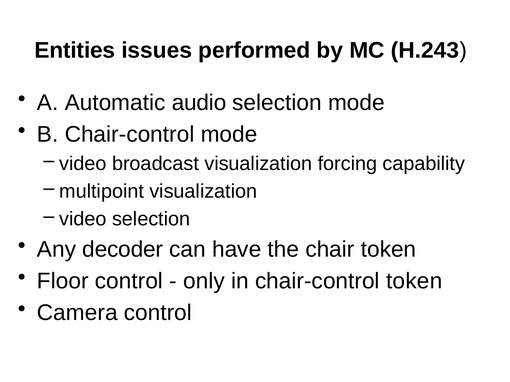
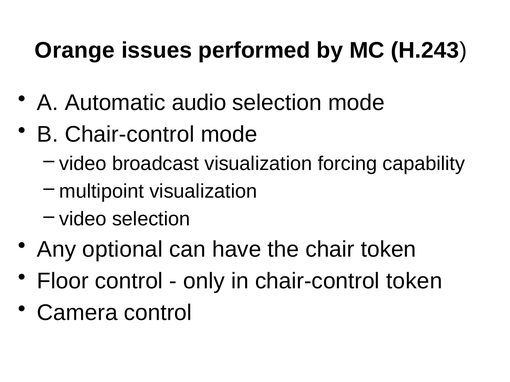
Entities: Entities -> Orange
decoder: decoder -> optional
